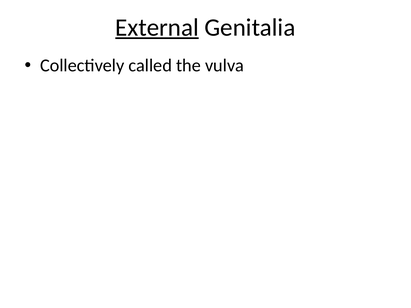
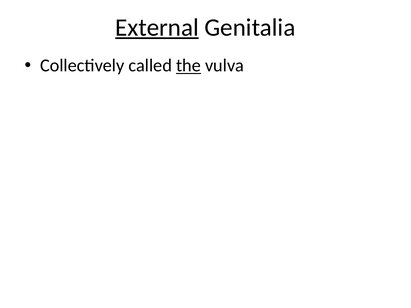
the underline: none -> present
